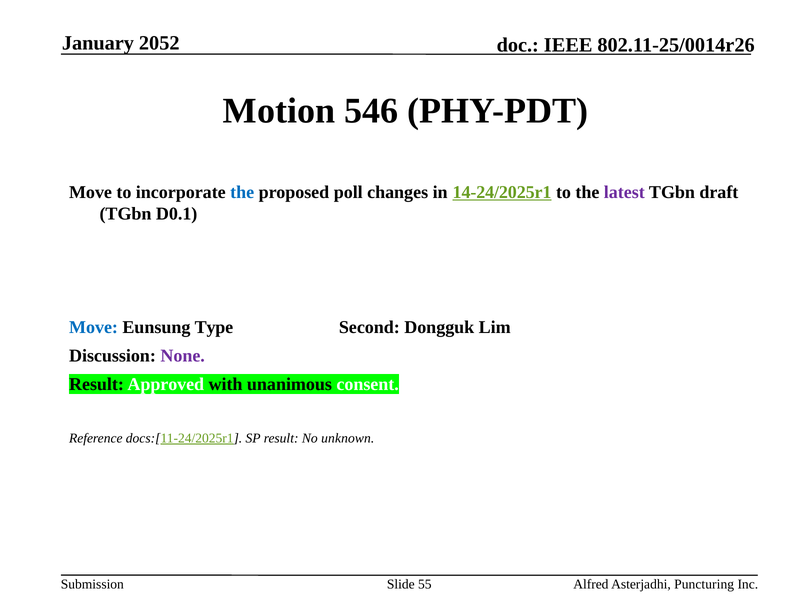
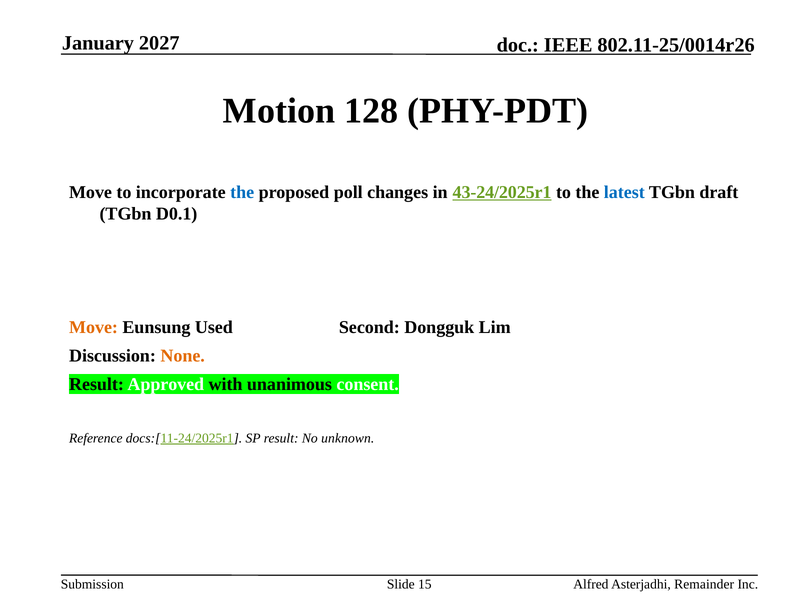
2052: 2052 -> 2027
546: 546 -> 128
14-24/2025r1: 14-24/2025r1 -> 43-24/2025r1
latest colour: purple -> blue
Move at (94, 327) colour: blue -> orange
Type: Type -> Used
None colour: purple -> orange
55: 55 -> 15
Puncturing: Puncturing -> Remainder
